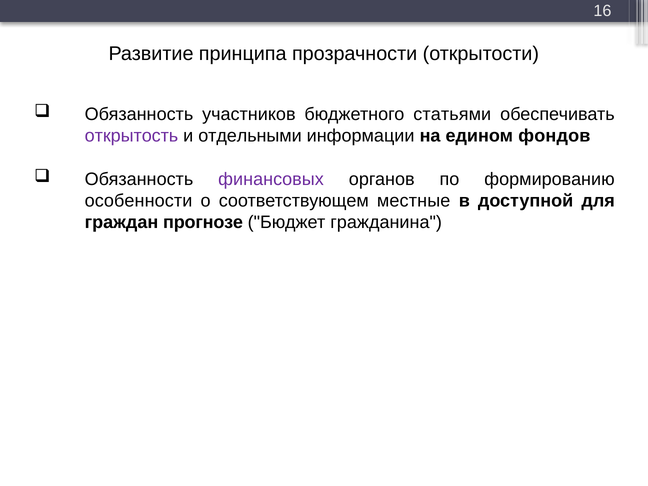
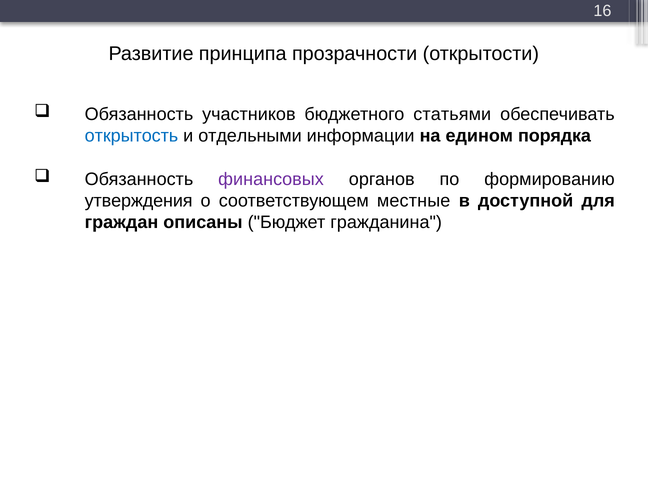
открытость colour: purple -> blue
фондов: фондов -> порядка
особенности: особенности -> утверждения
прогнозе: прогнозе -> описаны
